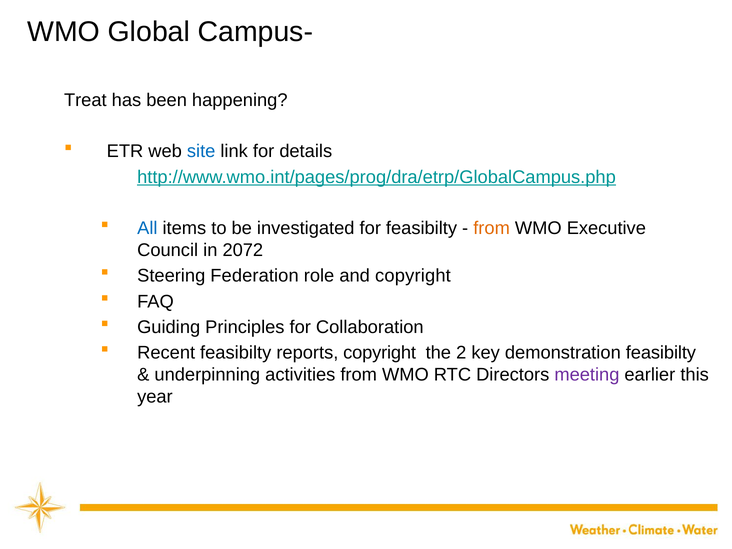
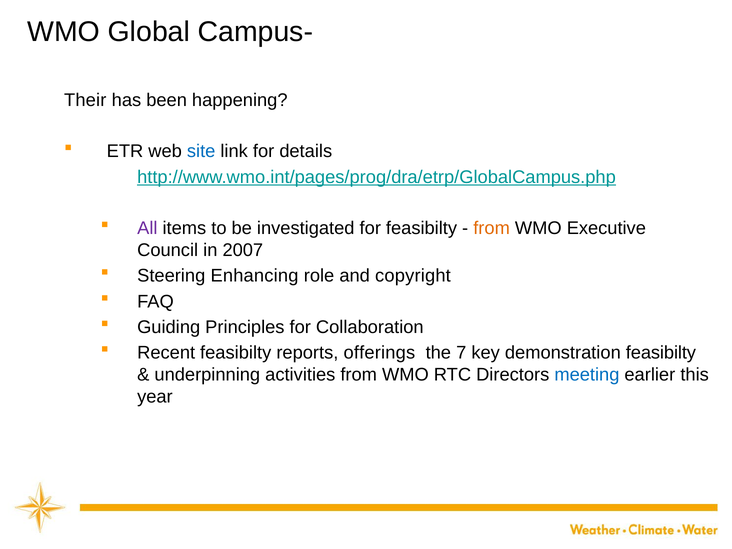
Treat: Treat -> Their
All colour: blue -> purple
2072: 2072 -> 2007
Federation: Federation -> Enhancing
reports copyright: copyright -> offerings
2: 2 -> 7
meeting colour: purple -> blue
